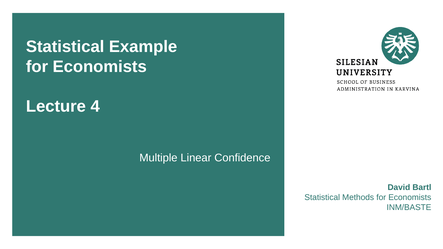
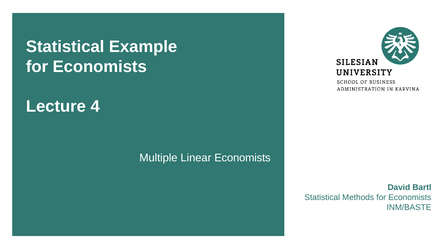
Linear Confidence: Confidence -> Economists
